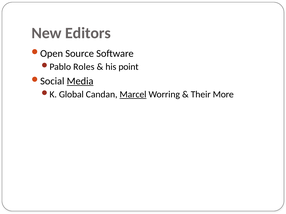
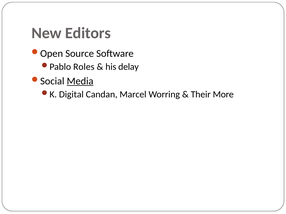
point: point -> delay
Global: Global -> Digital
Marcel underline: present -> none
